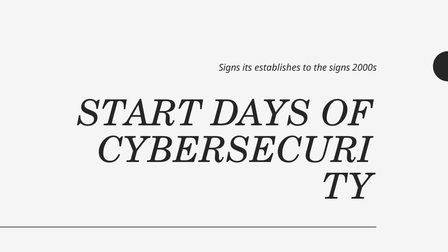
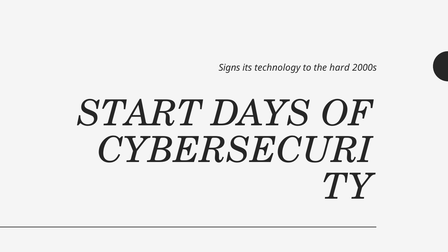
establishes: establishes -> technology
the signs: signs -> hard
